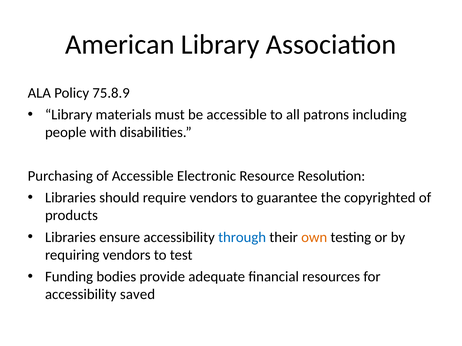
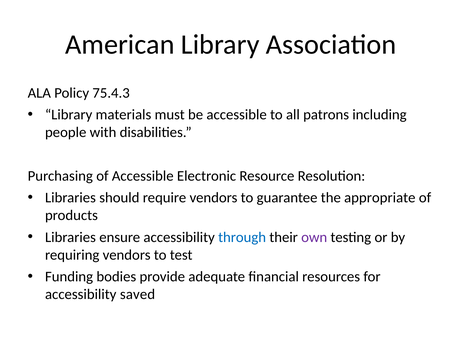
75.8.9: 75.8.9 -> 75.4.3
copyrighted: copyrighted -> appropriate
own colour: orange -> purple
